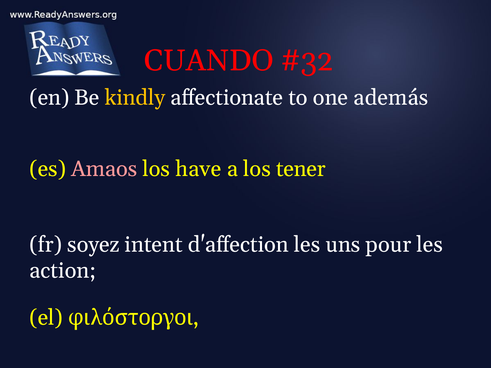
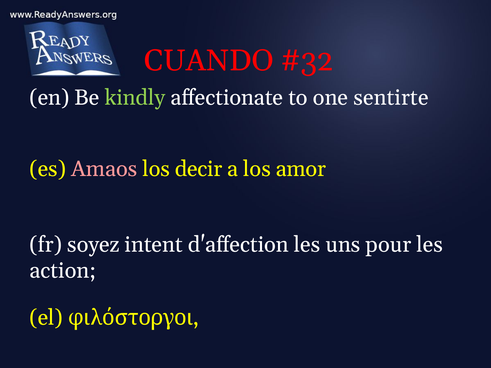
kindly colour: yellow -> light green
además: además -> sentirte
have: have -> decir
tener: tener -> amor
